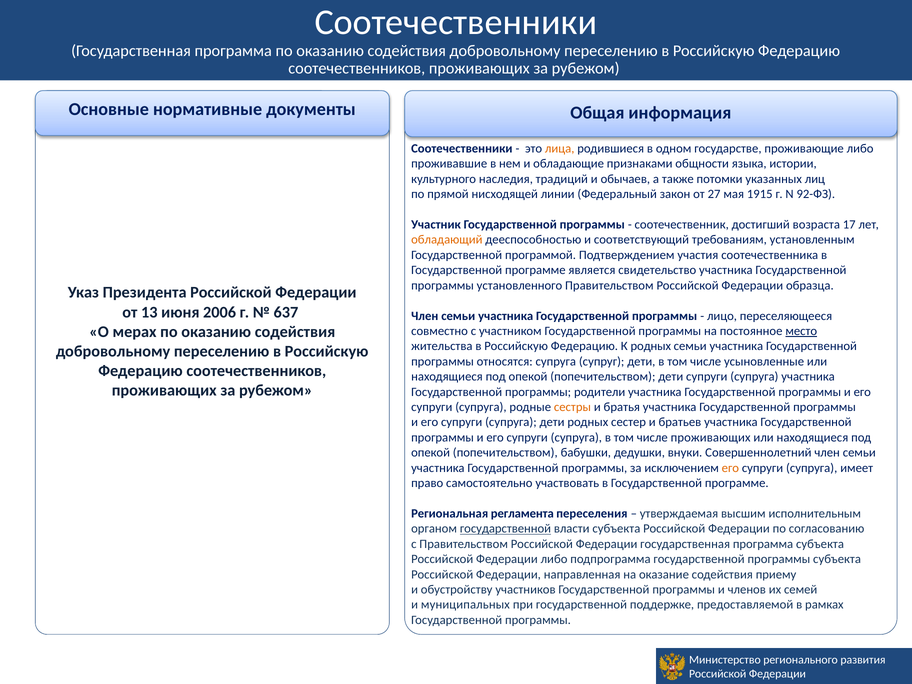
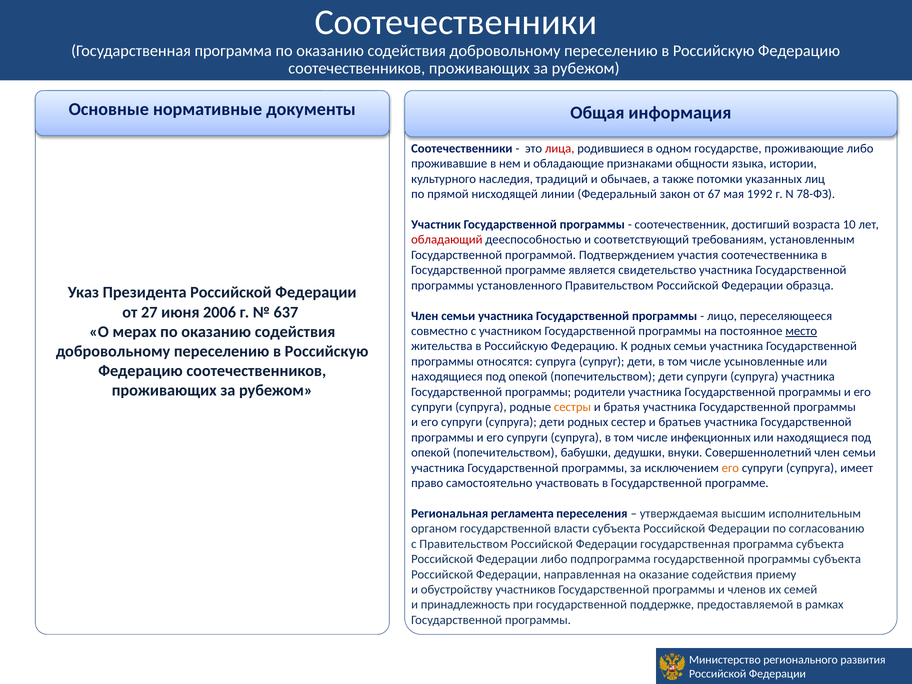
лица colour: orange -> red
27: 27 -> 67
1915: 1915 -> 1992
92-ФЗ: 92-ФЗ -> 78-ФЗ
17: 17 -> 10
обладающий colour: orange -> red
13: 13 -> 27
числе проживающих: проживающих -> инфекционных
государственной at (505, 529) underline: present -> none
муниципальных: муниципальных -> принадлежность
